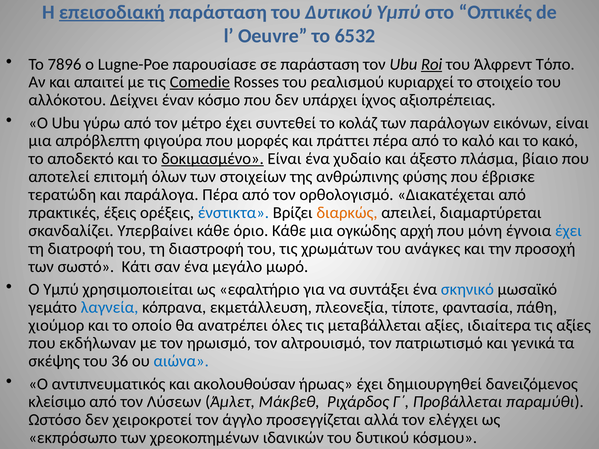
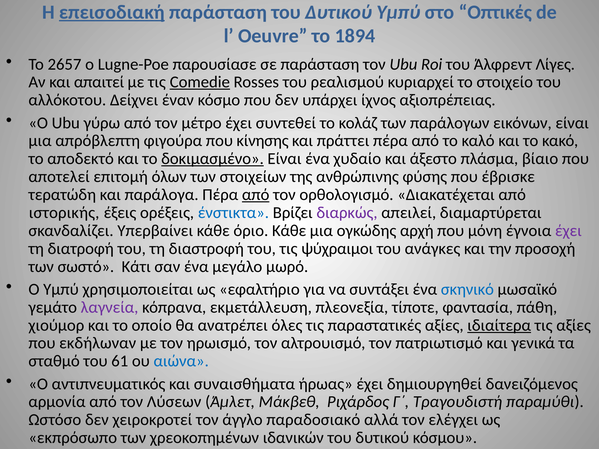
6532: 6532 -> 1894
7896: 7896 -> 2657
Roi underline: present -> none
Τόπο: Τόπο -> Λίγες
μορφές: μορφές -> κίνησης
από at (256, 195) underline: none -> present
πρακτικές: πρακτικές -> ιστορικής
διαρκώς colour: orange -> purple
έχει at (568, 231) colour: blue -> purple
χρωμάτων: χρωμάτων -> ψύχραιμοι
λαγνεία colour: blue -> purple
μεταβάλλεται: μεταβάλλεται -> παραστατικές
ιδιαίτερα underline: none -> present
σκέψης: σκέψης -> σταθμό
36: 36 -> 61
ακολουθούσαν: ακολουθούσαν -> συναισθήματα
κλείσιμο: κλείσιμο -> αρμονία
Προβάλλεται: Προβάλλεται -> Τραγουδιστή
προσεγγίζεται: προσεγγίζεται -> παραδοσιακό
